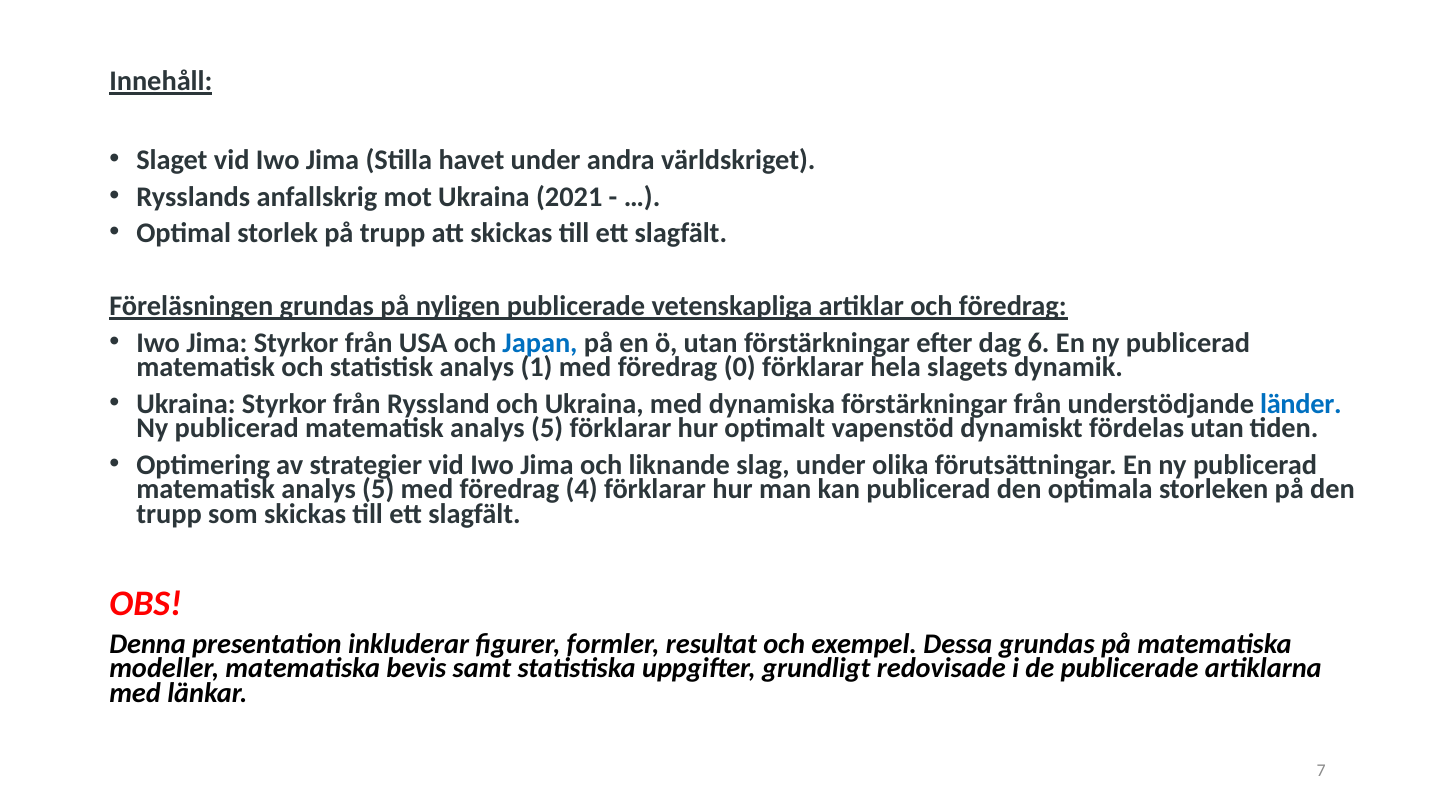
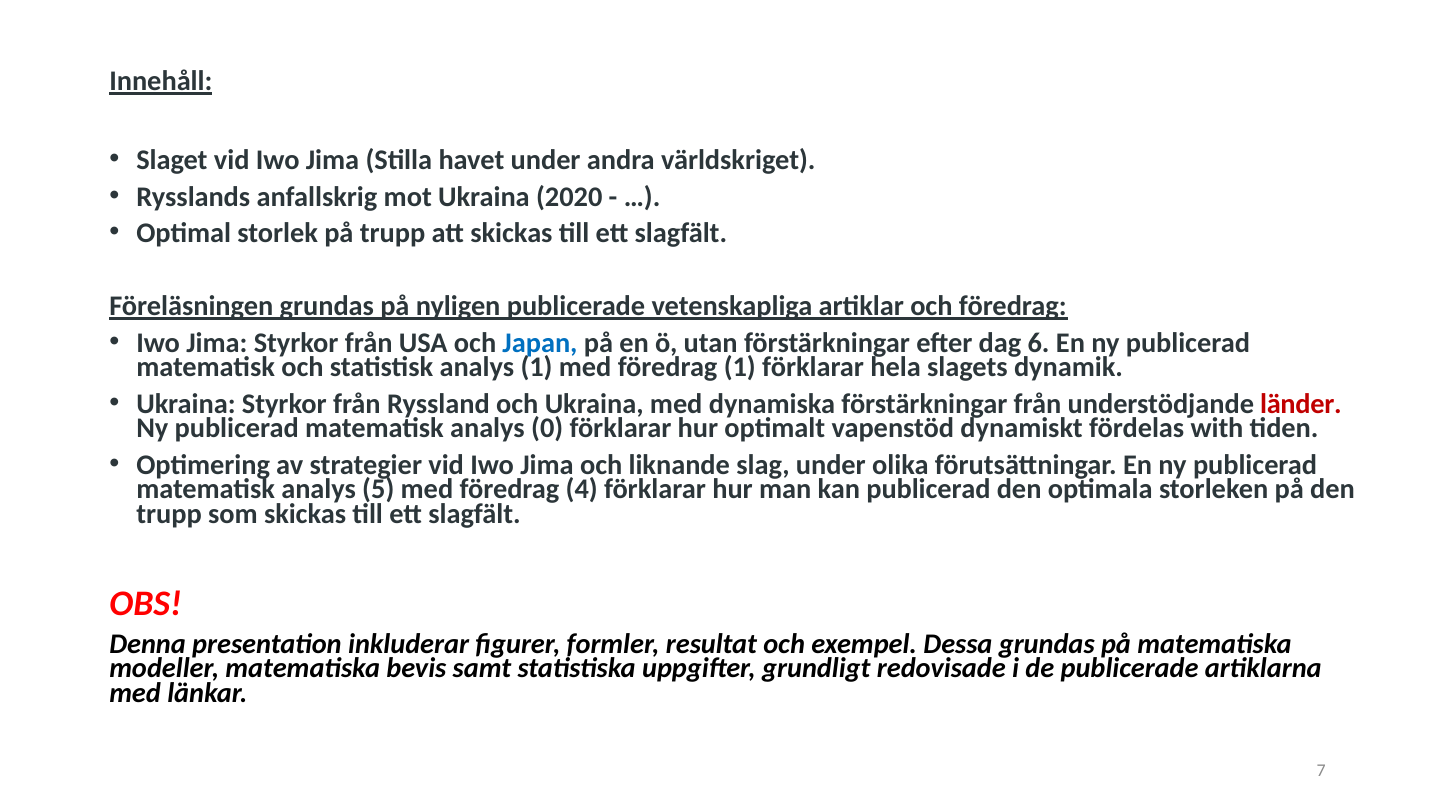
2021: 2021 -> 2020
föredrag 0: 0 -> 1
länder colour: blue -> red
5 at (547, 428): 5 -> 0
fördelas utan: utan -> with
